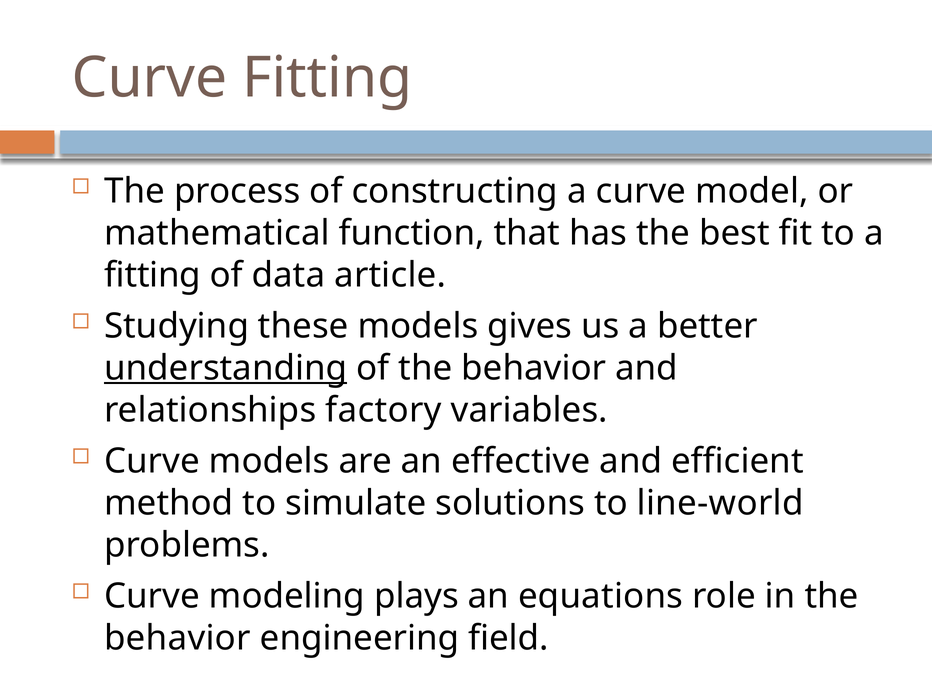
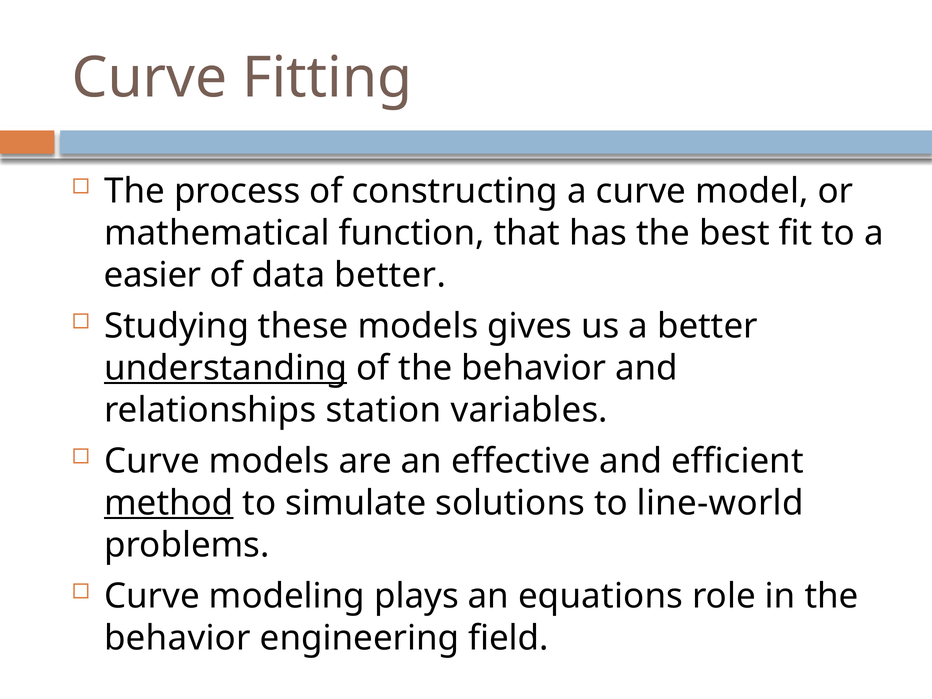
fitting at (153, 275): fitting -> easier
data article: article -> better
factory: factory -> station
method underline: none -> present
